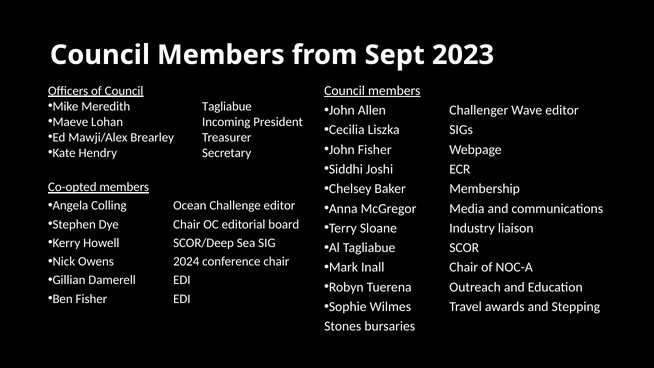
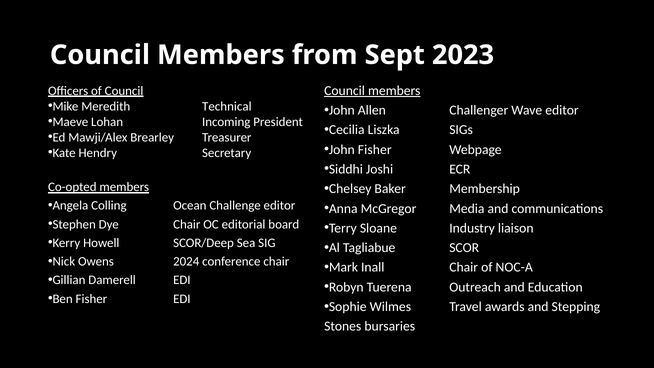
Meredith Tagliabue: Tagliabue -> Technical
